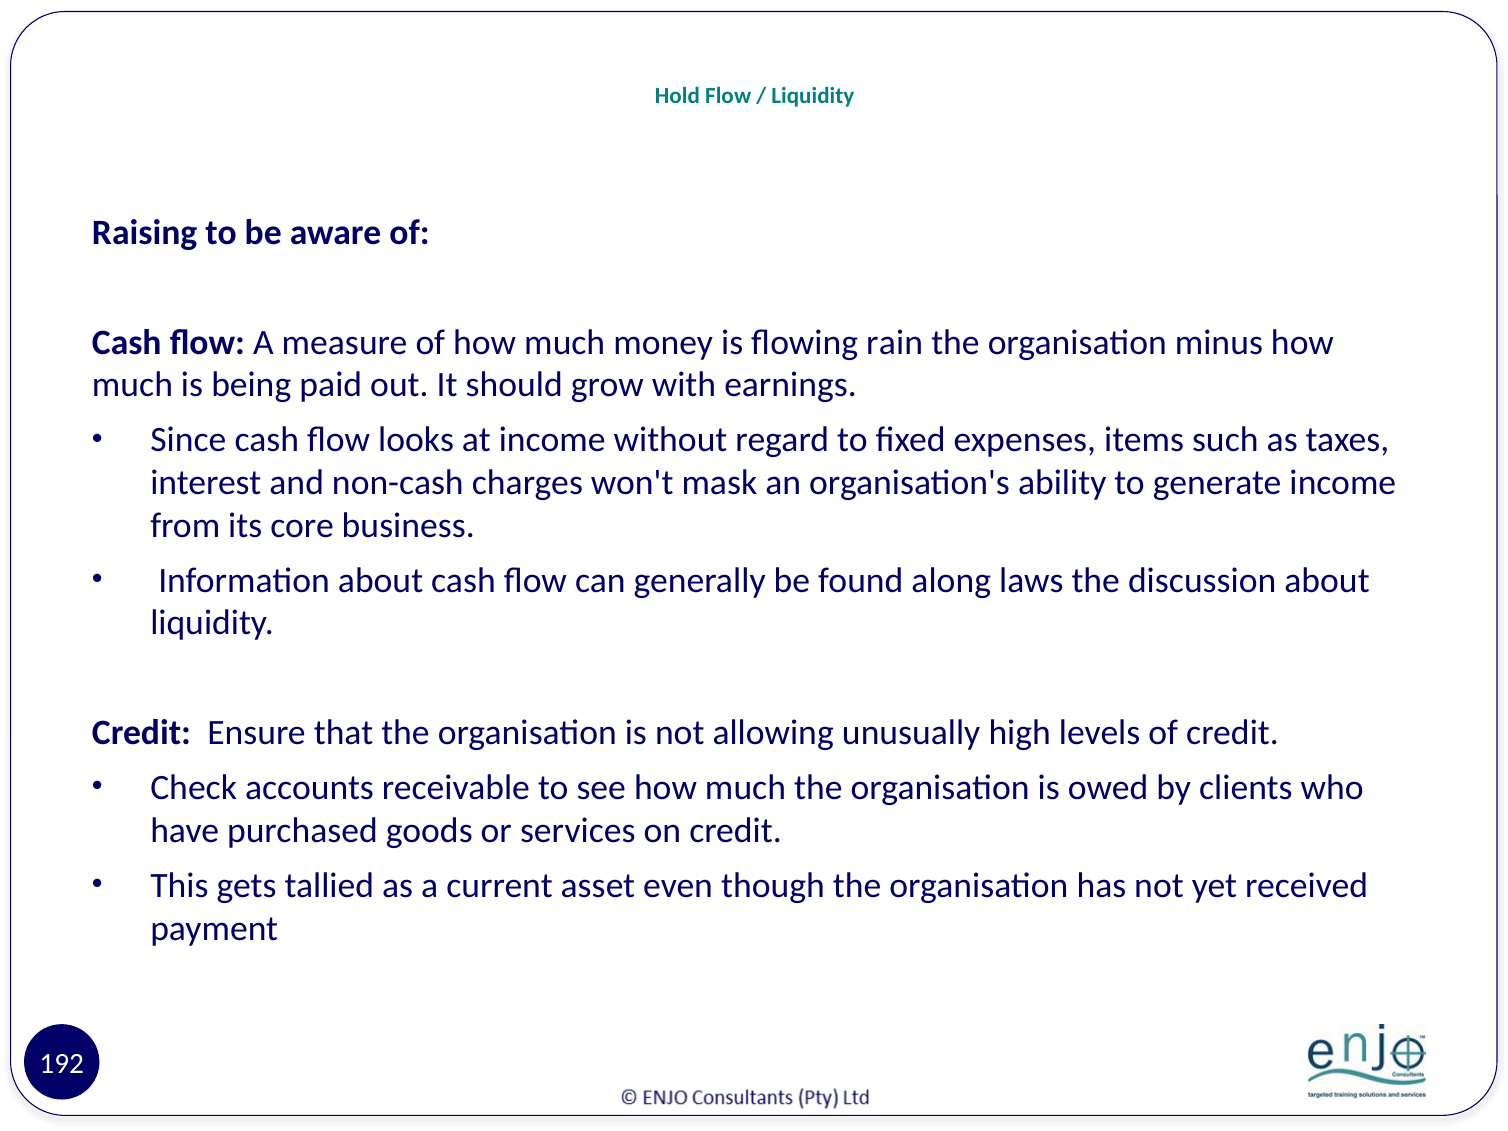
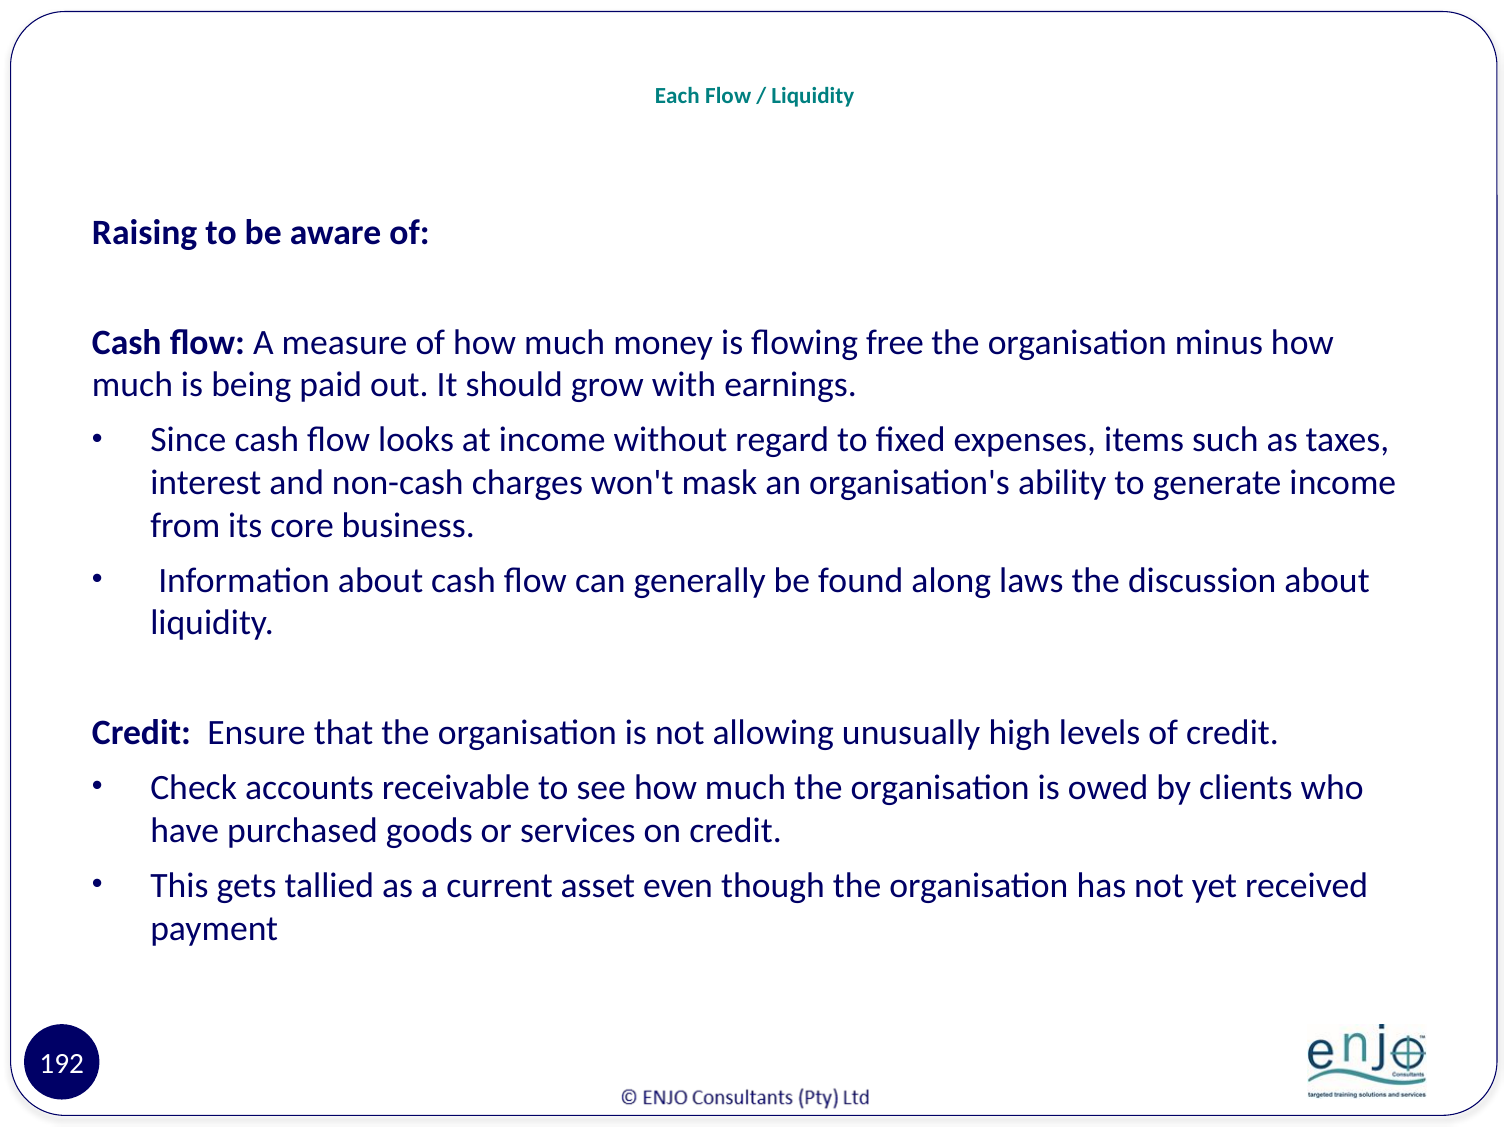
Hold: Hold -> Each
rain: rain -> free
